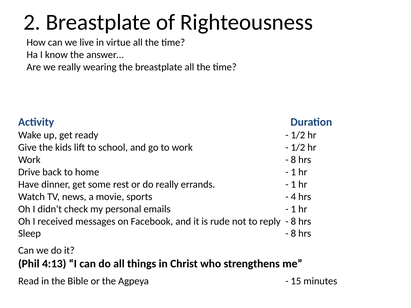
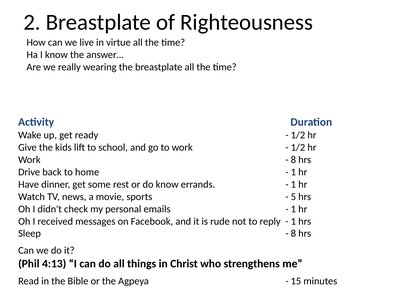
do really: really -> know
4: 4 -> 5
8 at (293, 221): 8 -> 1
